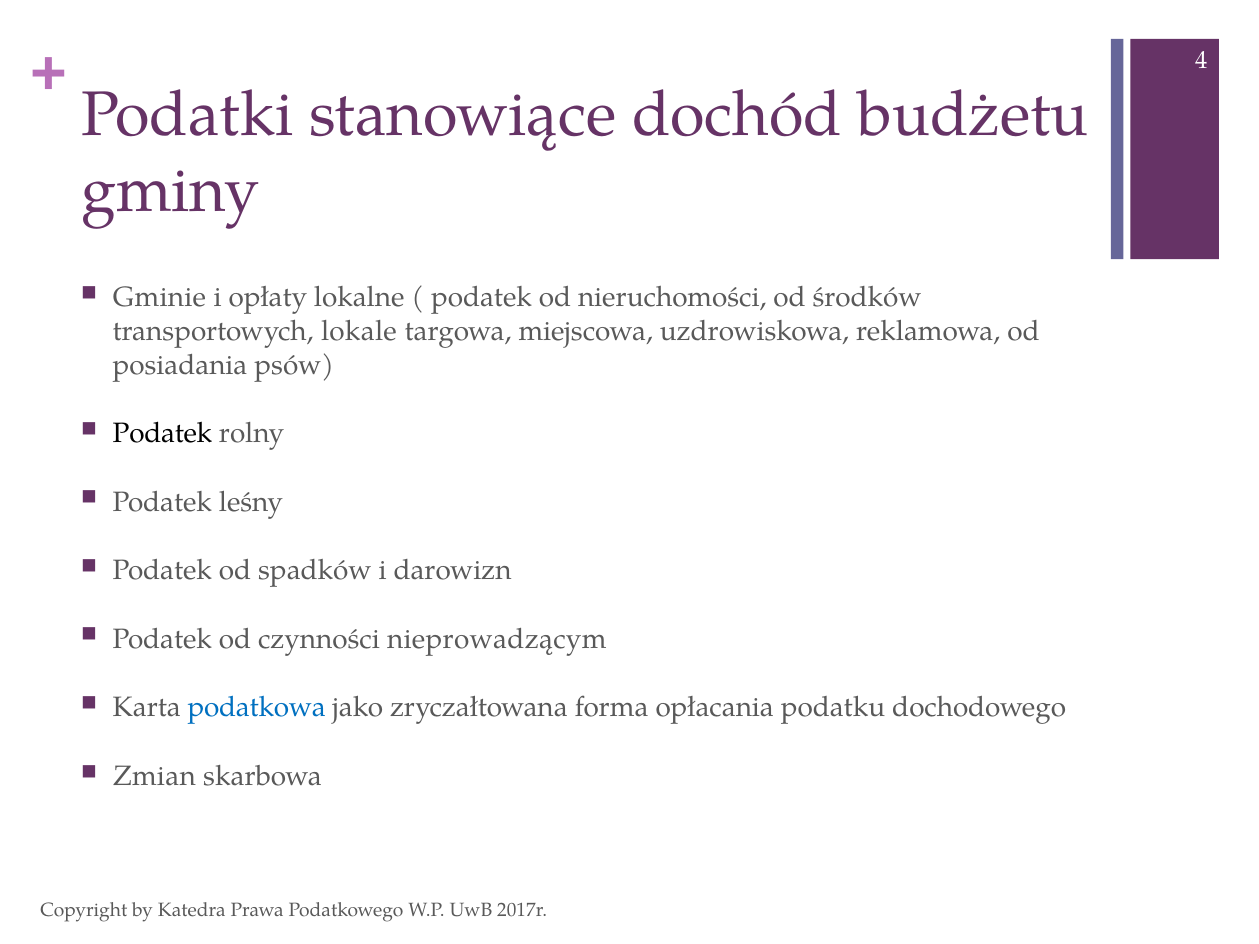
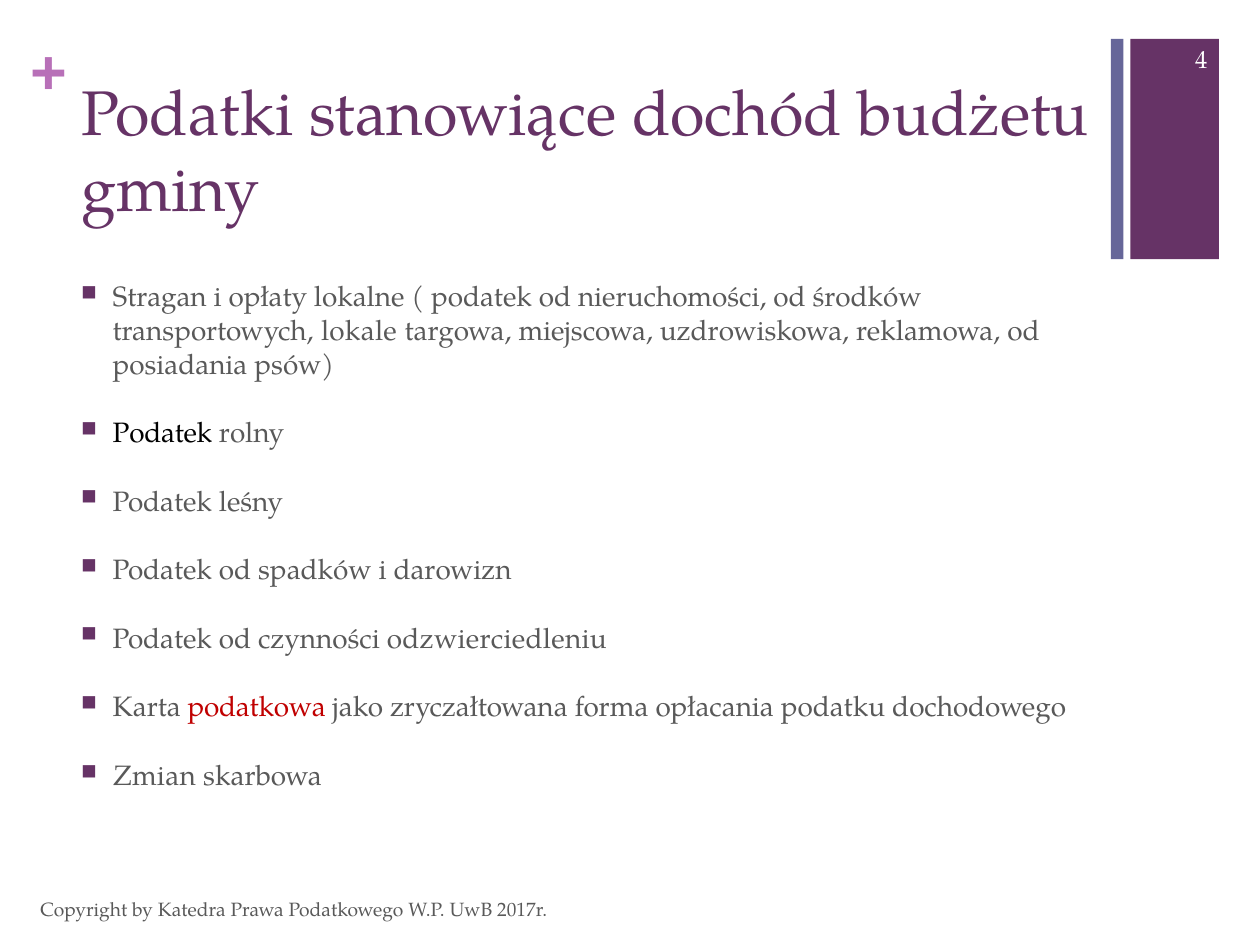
Gminie: Gminie -> Stragan
nieprowadzącym: nieprowadzącym -> odzwierciedleniu
podatkowa colour: blue -> red
